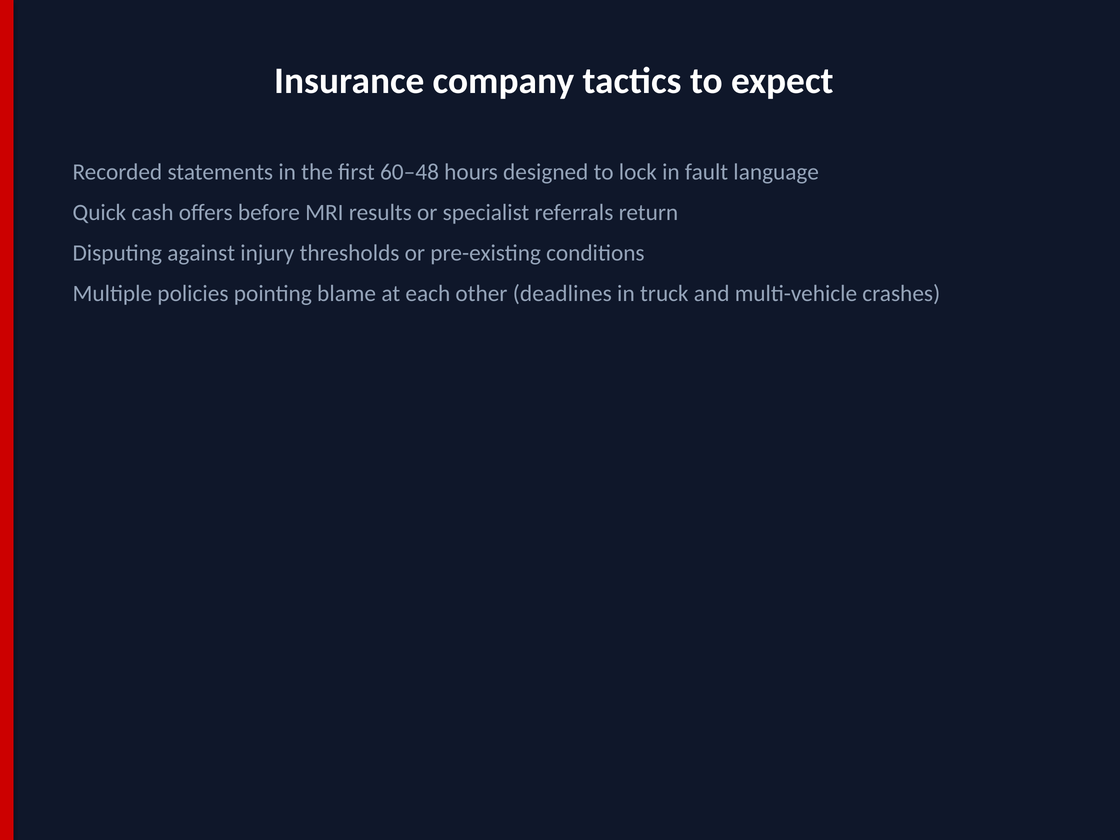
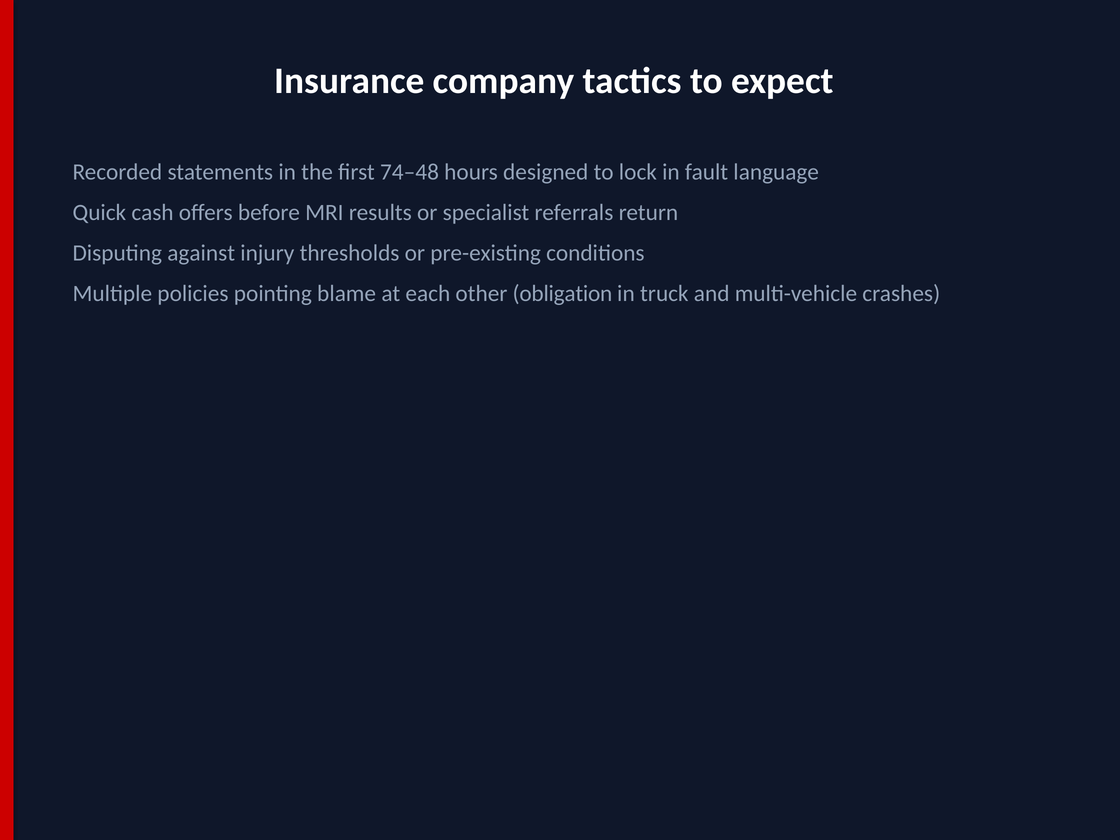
60–48: 60–48 -> 74–48
deadlines: deadlines -> obligation
